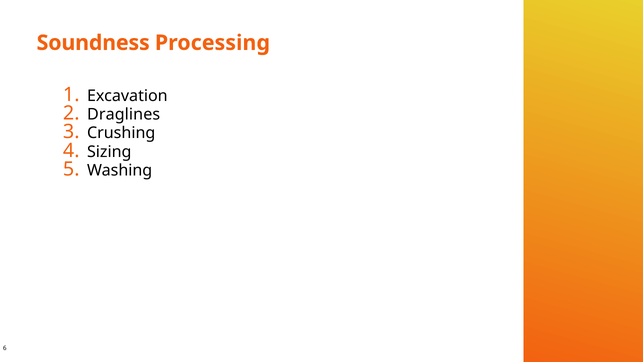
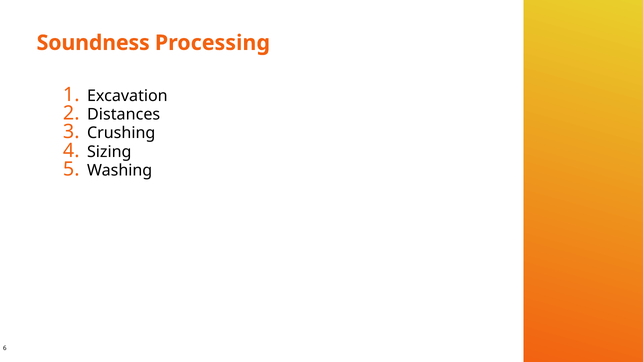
Draglines: Draglines -> Distances
